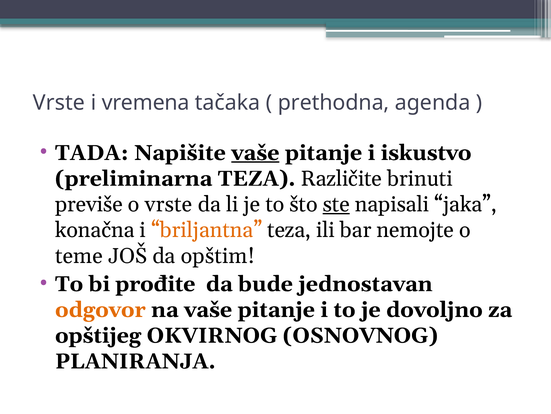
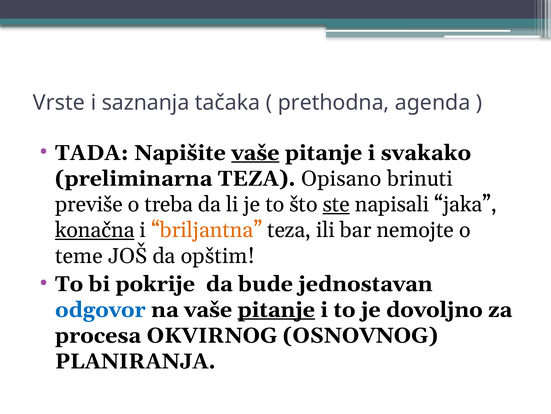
vremena: vremena -> saznanja
iskustvo: iskustvo -> svakako
Različite: Različite -> Opisano
o vrste: vrste -> treba
konačna underline: none -> present
prođite: prođite -> pokrije
odgovor colour: orange -> blue
pitanje at (276, 309) underline: none -> present
opštijeg: opštijeg -> procesa
